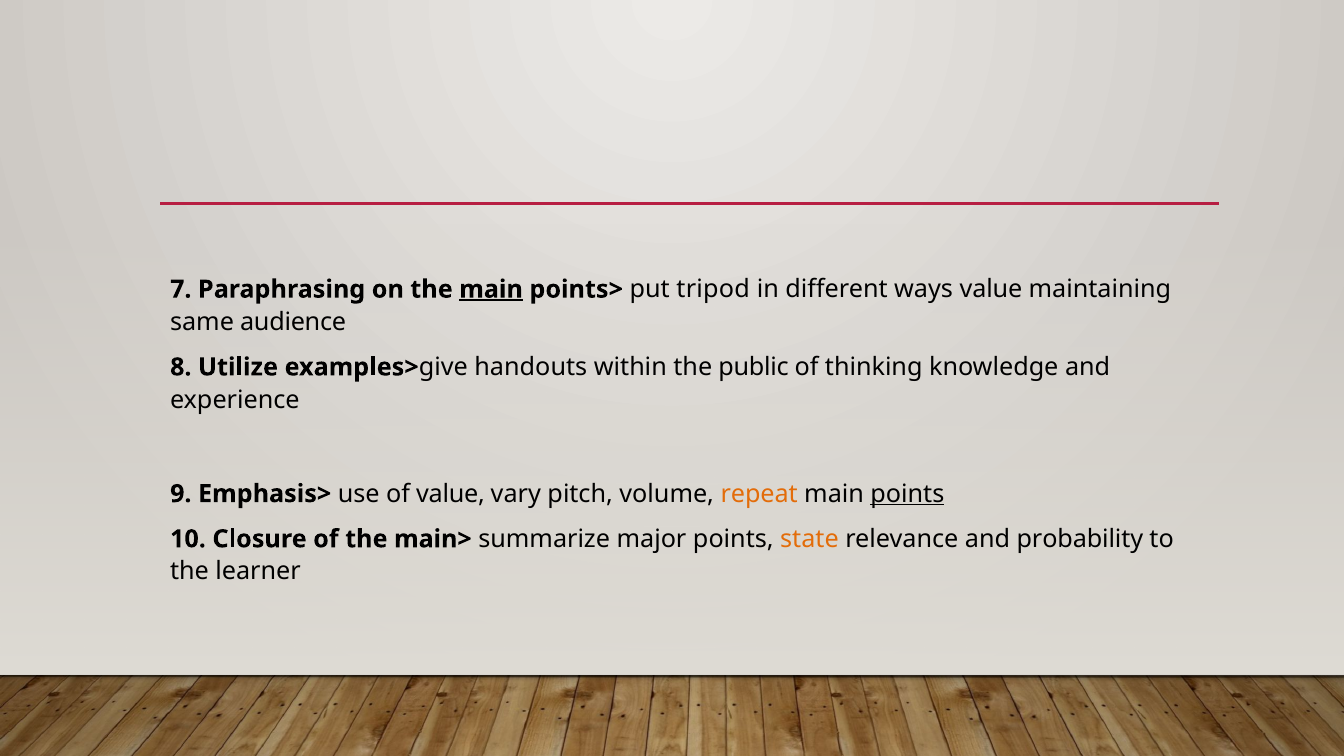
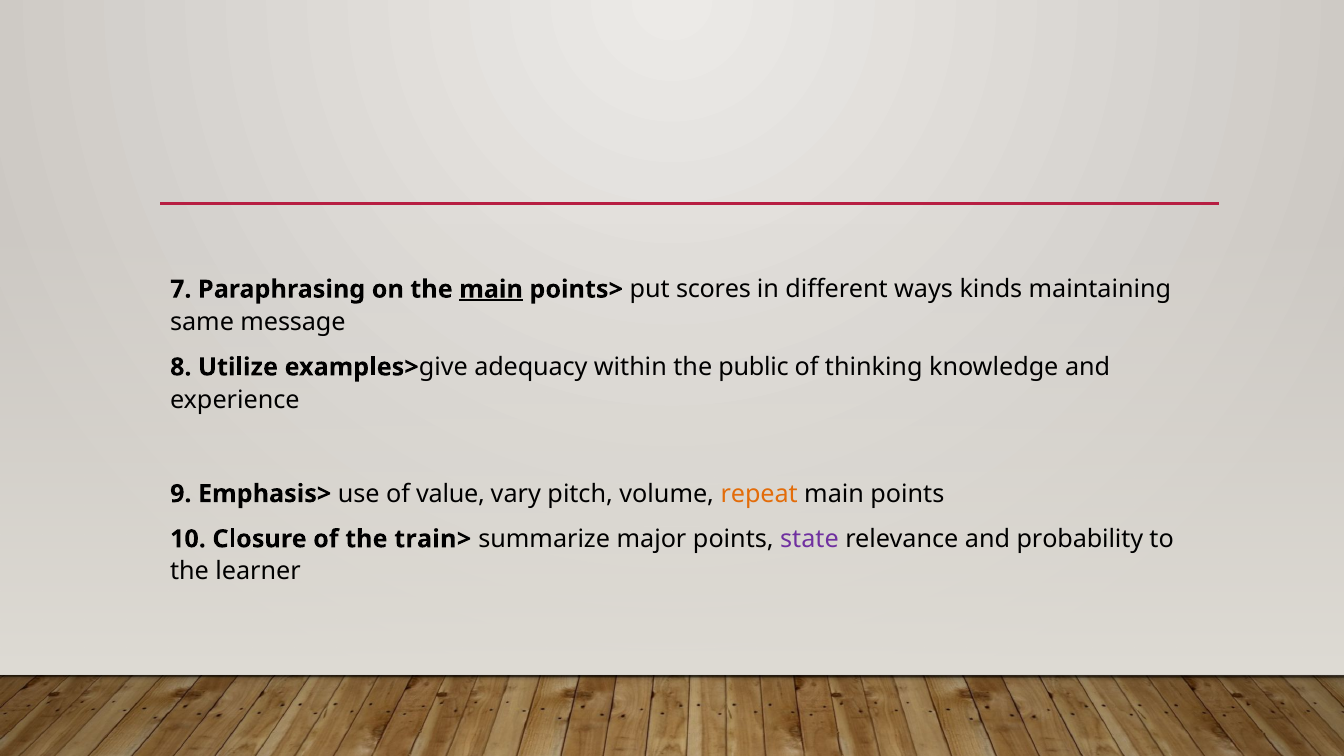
tripod: tripod -> scores
ways value: value -> kinds
audience: audience -> message
handouts: handouts -> adequacy
points at (907, 494) underline: present -> none
main>: main> -> train>
state colour: orange -> purple
